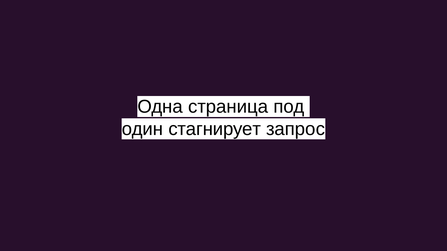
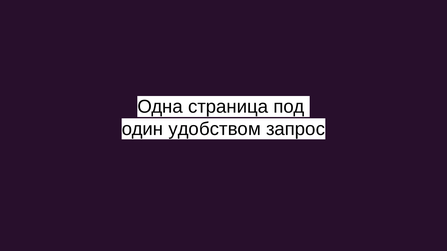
стагнирует: стагнирует -> удобством
